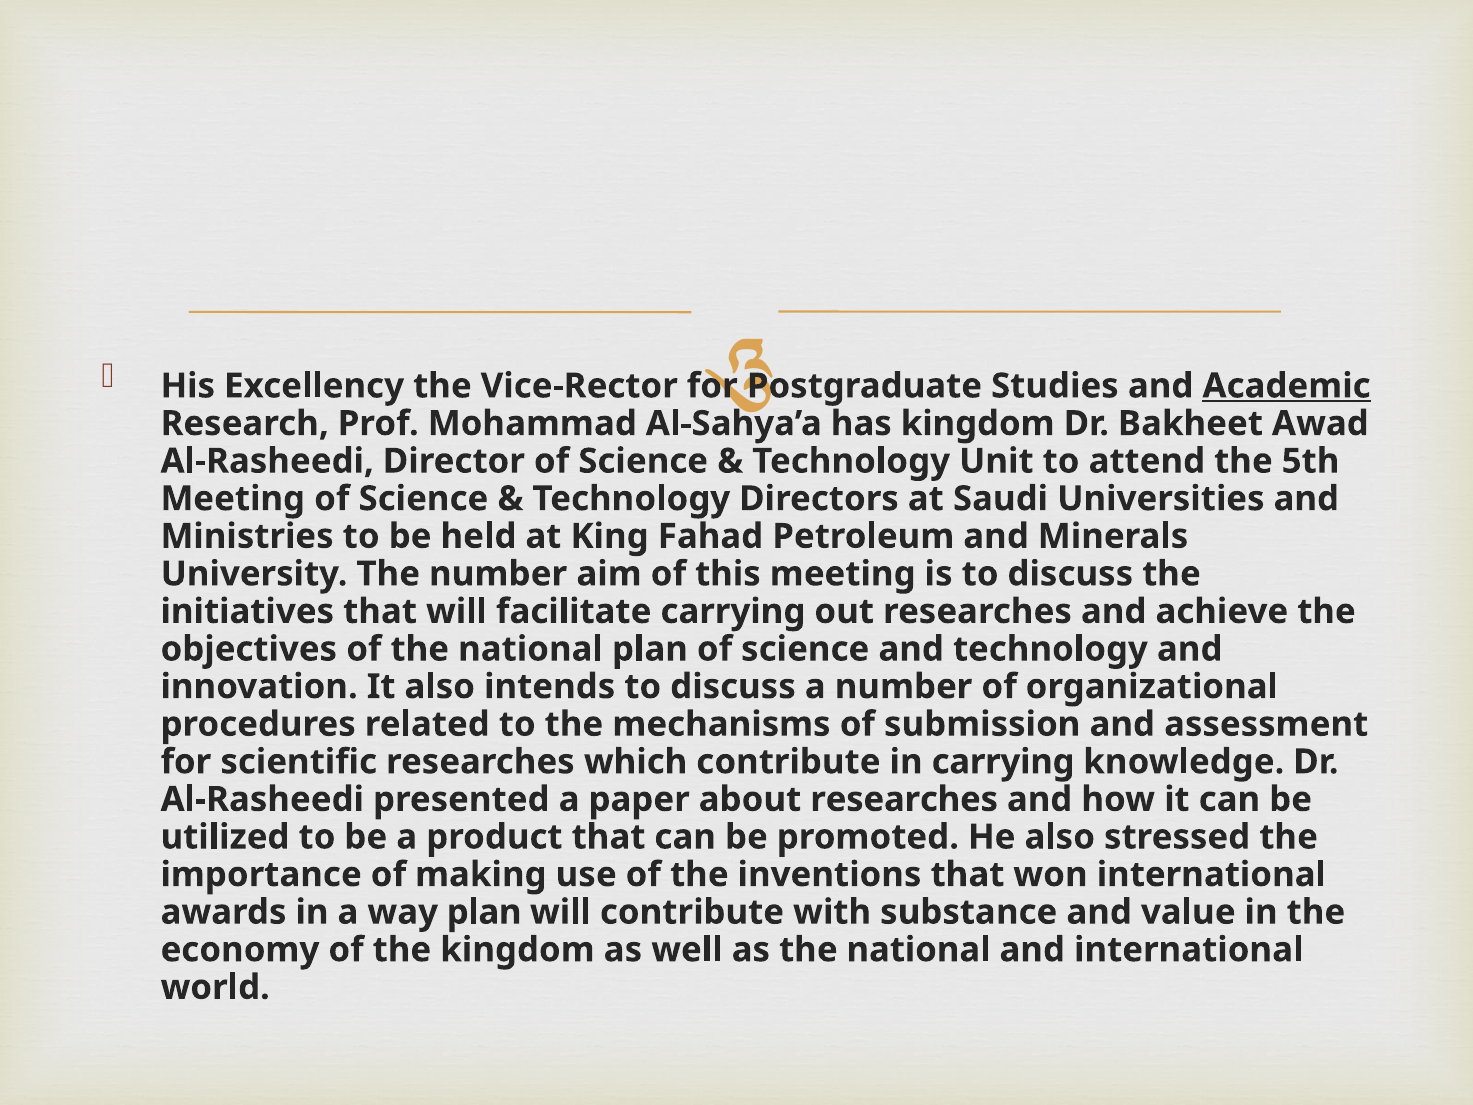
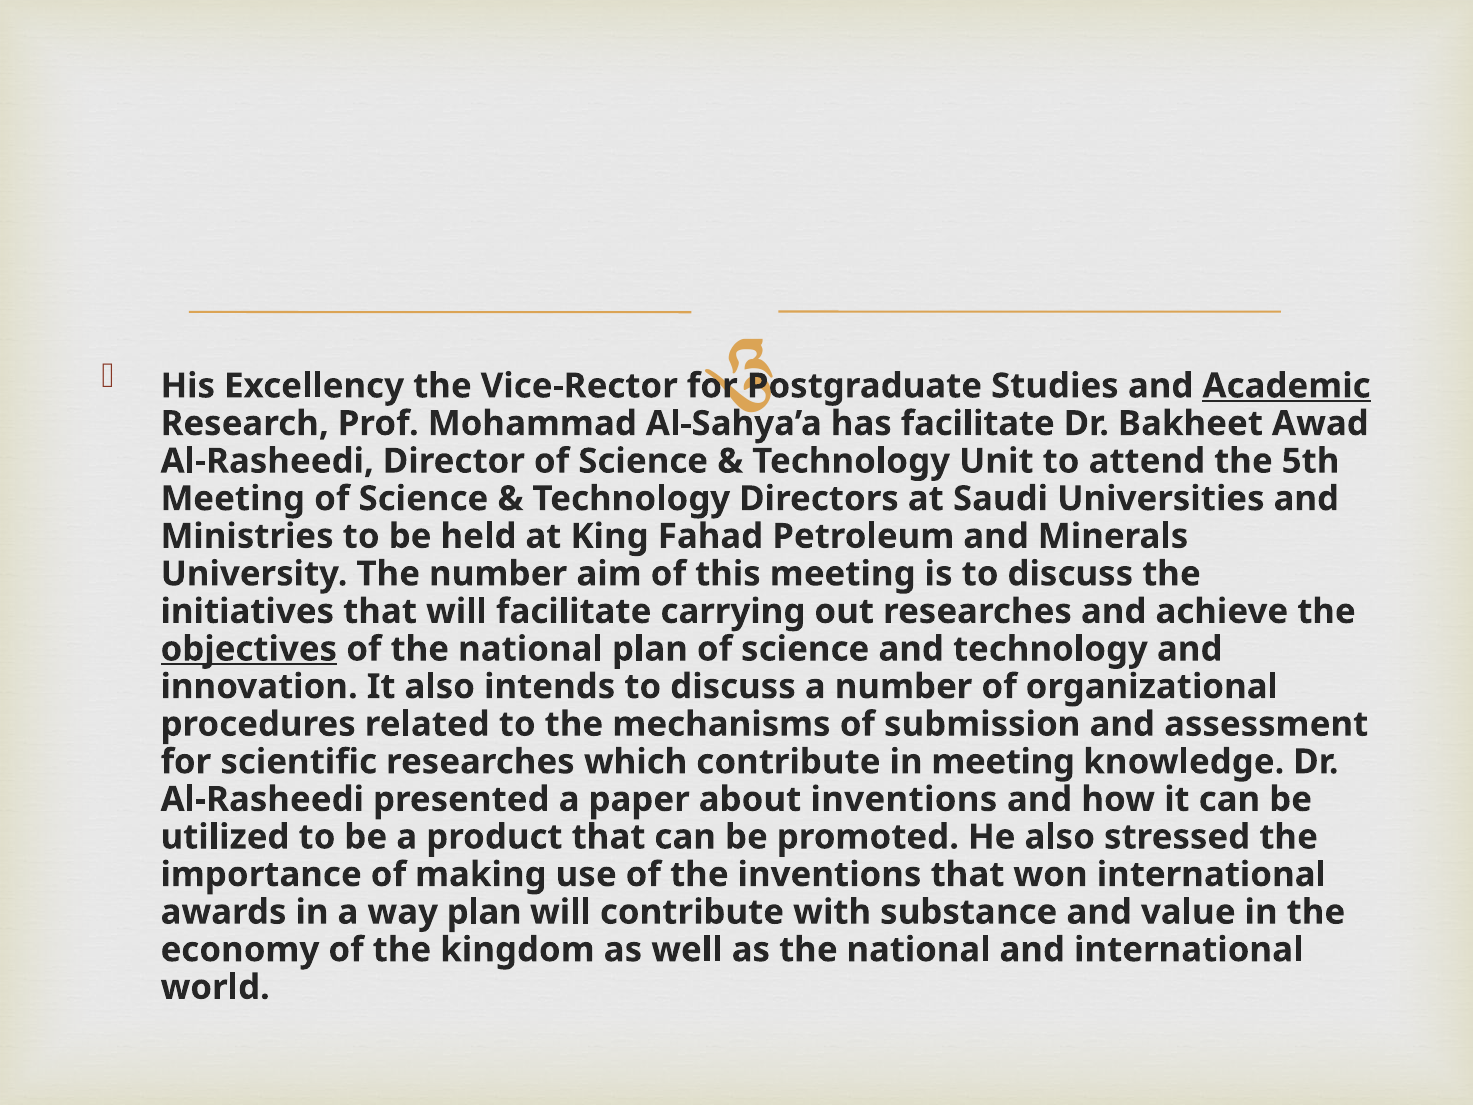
has kingdom: kingdom -> facilitate
objectives underline: none -> present
in carrying: carrying -> meeting
about researches: researches -> inventions
